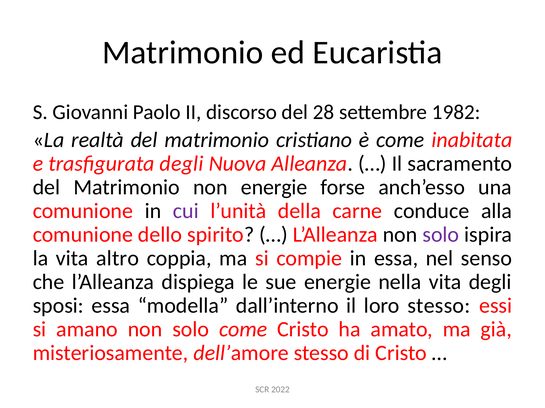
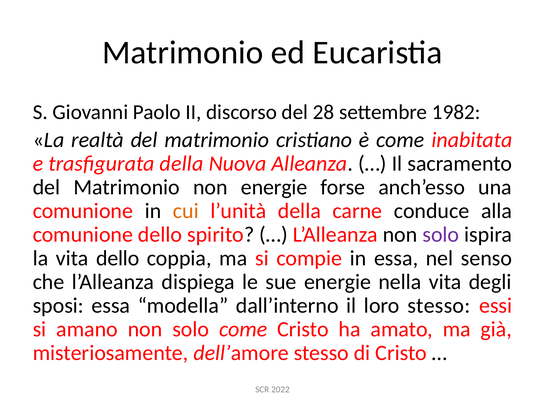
trasfigurata degli: degli -> della
cui colour: purple -> orange
vita altro: altro -> dello
